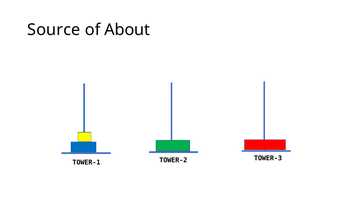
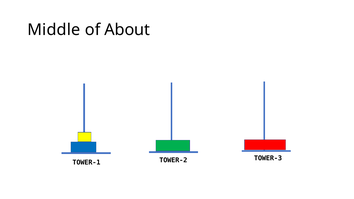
Source: Source -> Middle
